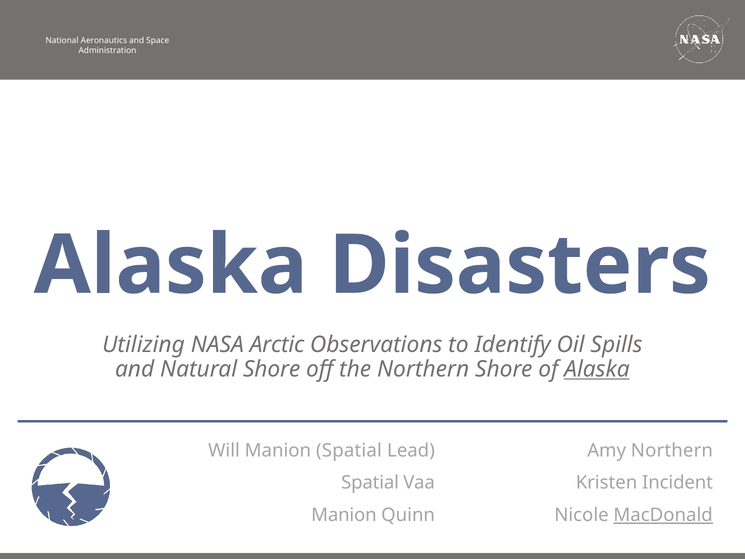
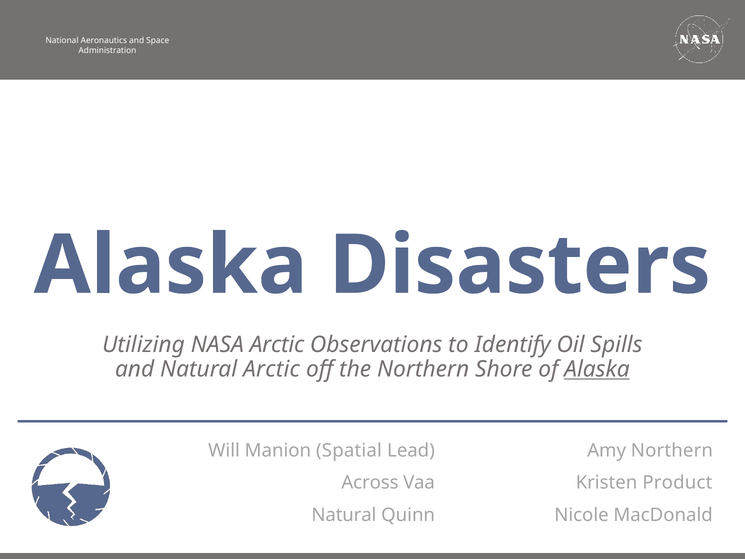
Natural Shore: Shore -> Arctic
Spatial at (370, 482): Spatial -> Across
Incident: Incident -> Product
Manion at (344, 515): Manion -> Natural
MacDonald underline: present -> none
